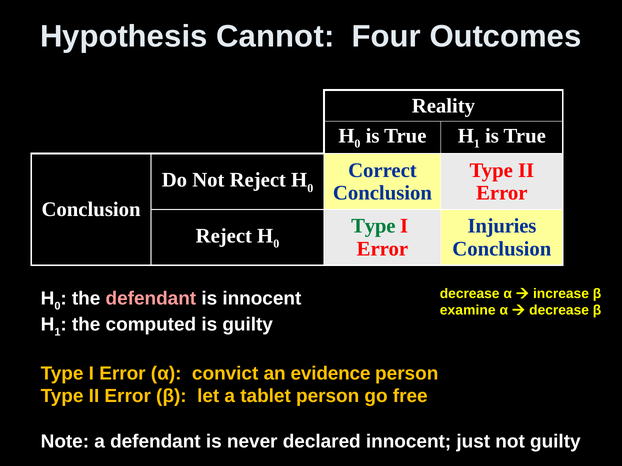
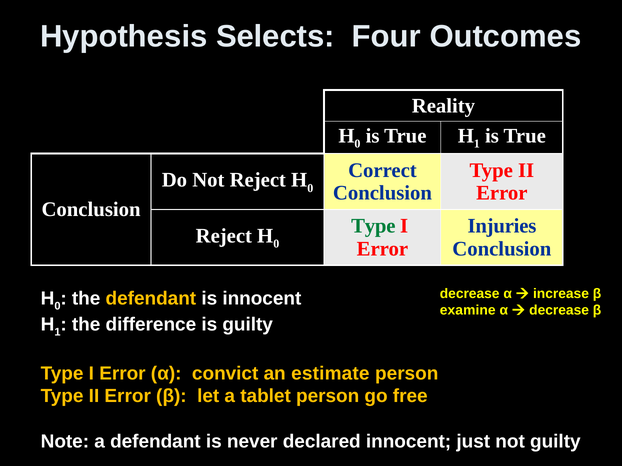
Cannot: Cannot -> Selects
defendant at (151, 299) colour: pink -> yellow
computed: computed -> difference
evidence: evidence -> estimate
